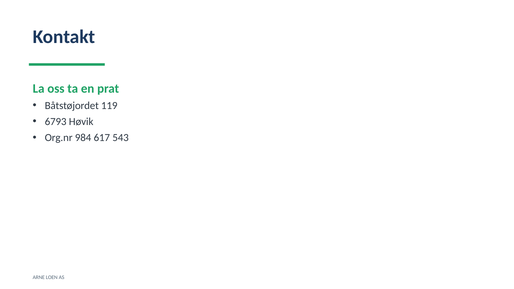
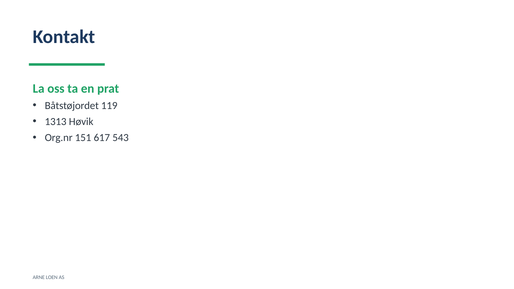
6793: 6793 -> 1313
984: 984 -> 151
